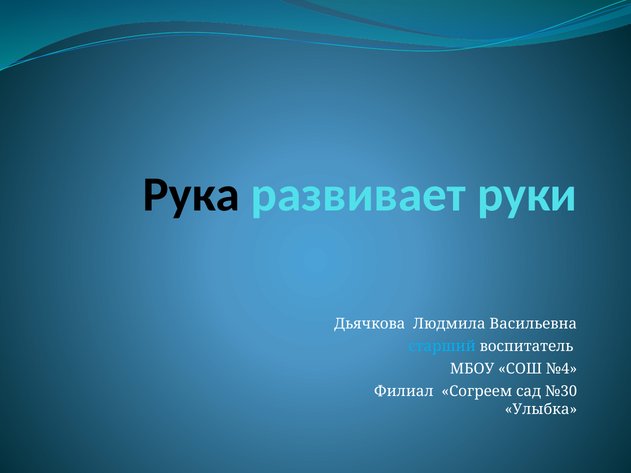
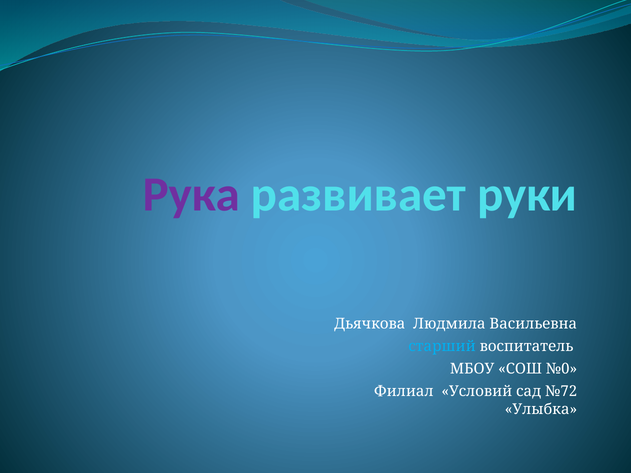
Рука colour: black -> purple
№4: №4 -> №0
Согреем: Согреем -> Условий
№30: №30 -> №72
